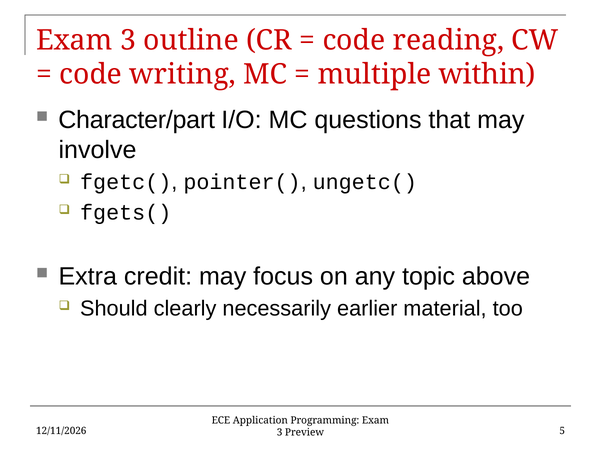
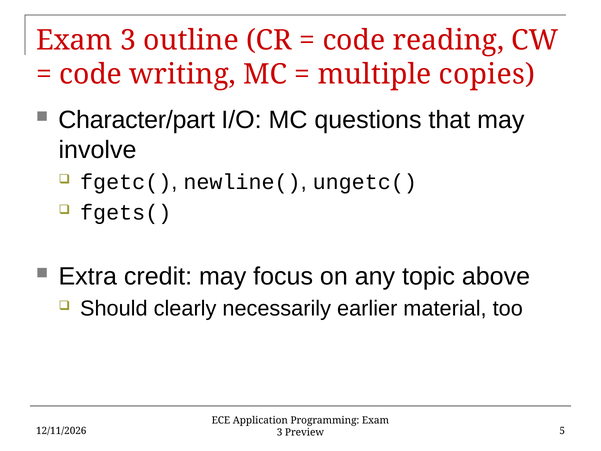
within: within -> copies
pointer(: pointer( -> newline(
